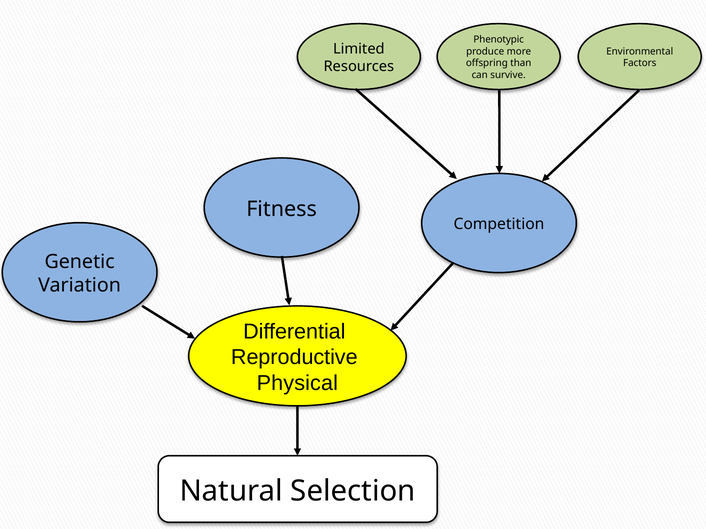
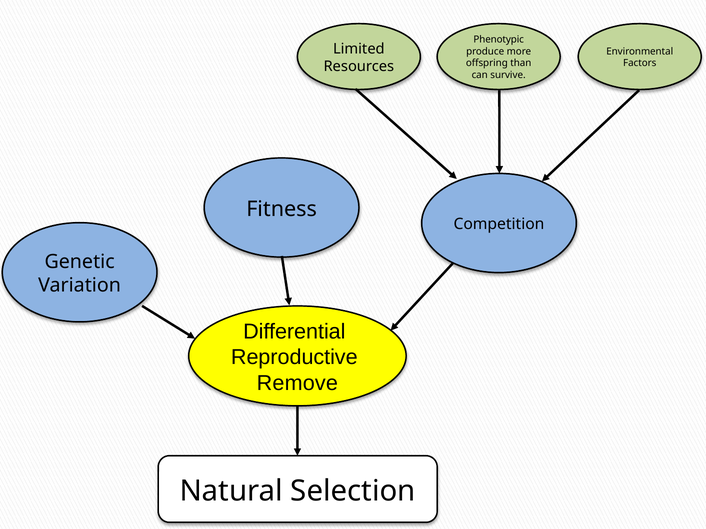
Physical: Physical -> Remove
